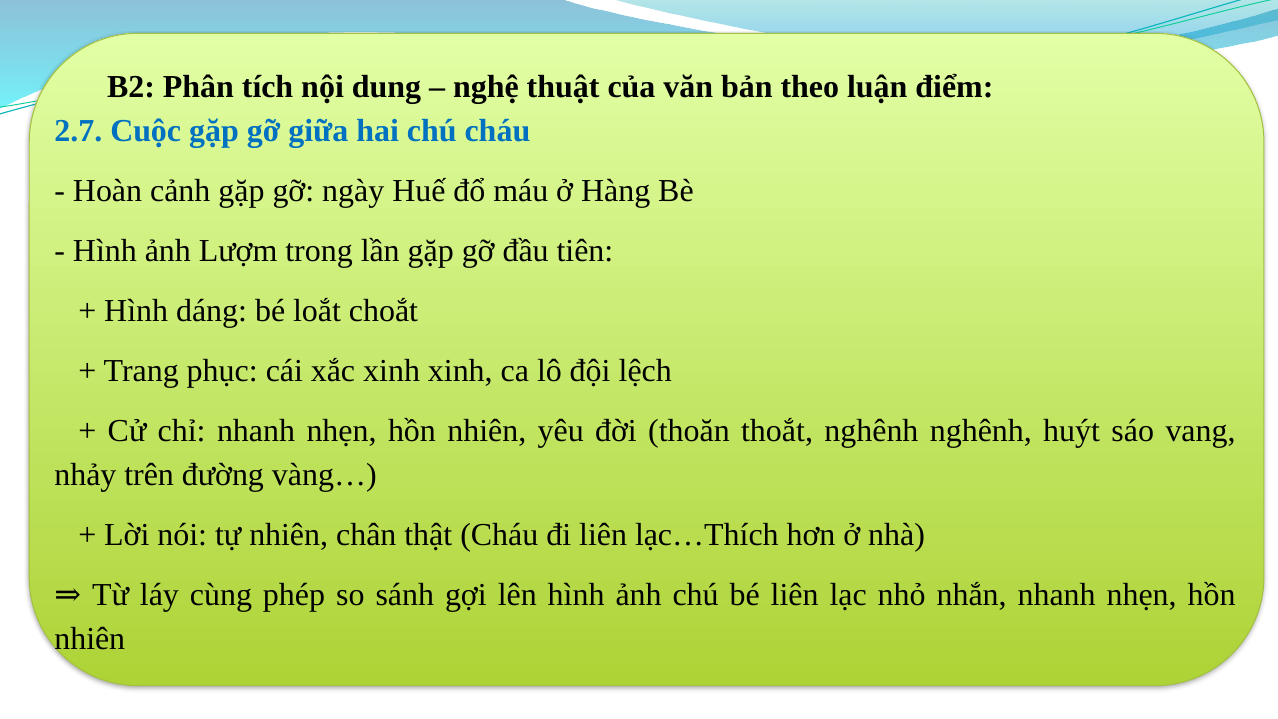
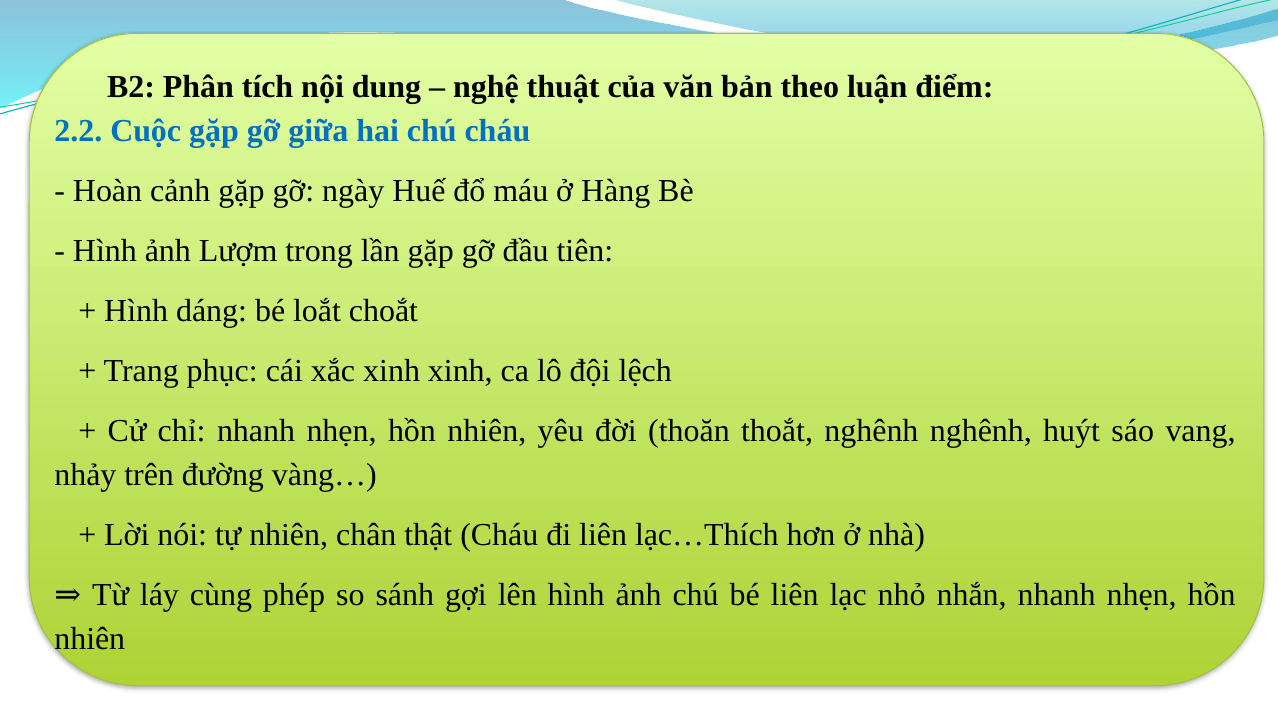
2.7: 2.7 -> 2.2
